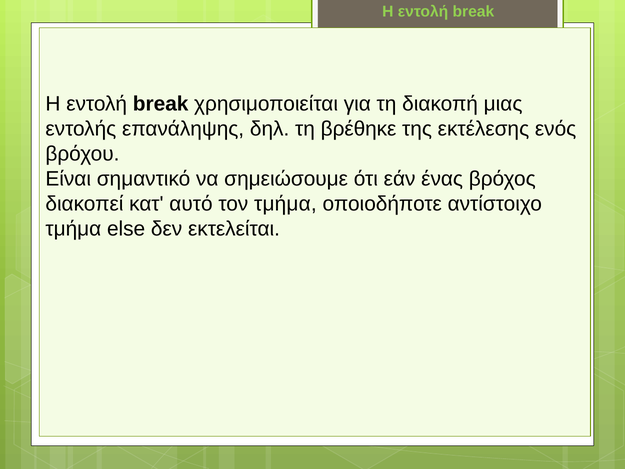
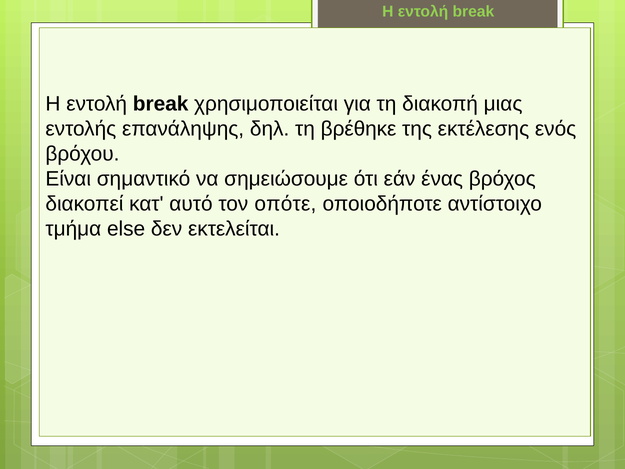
τον τμήμα: τμήμα -> οπότε
